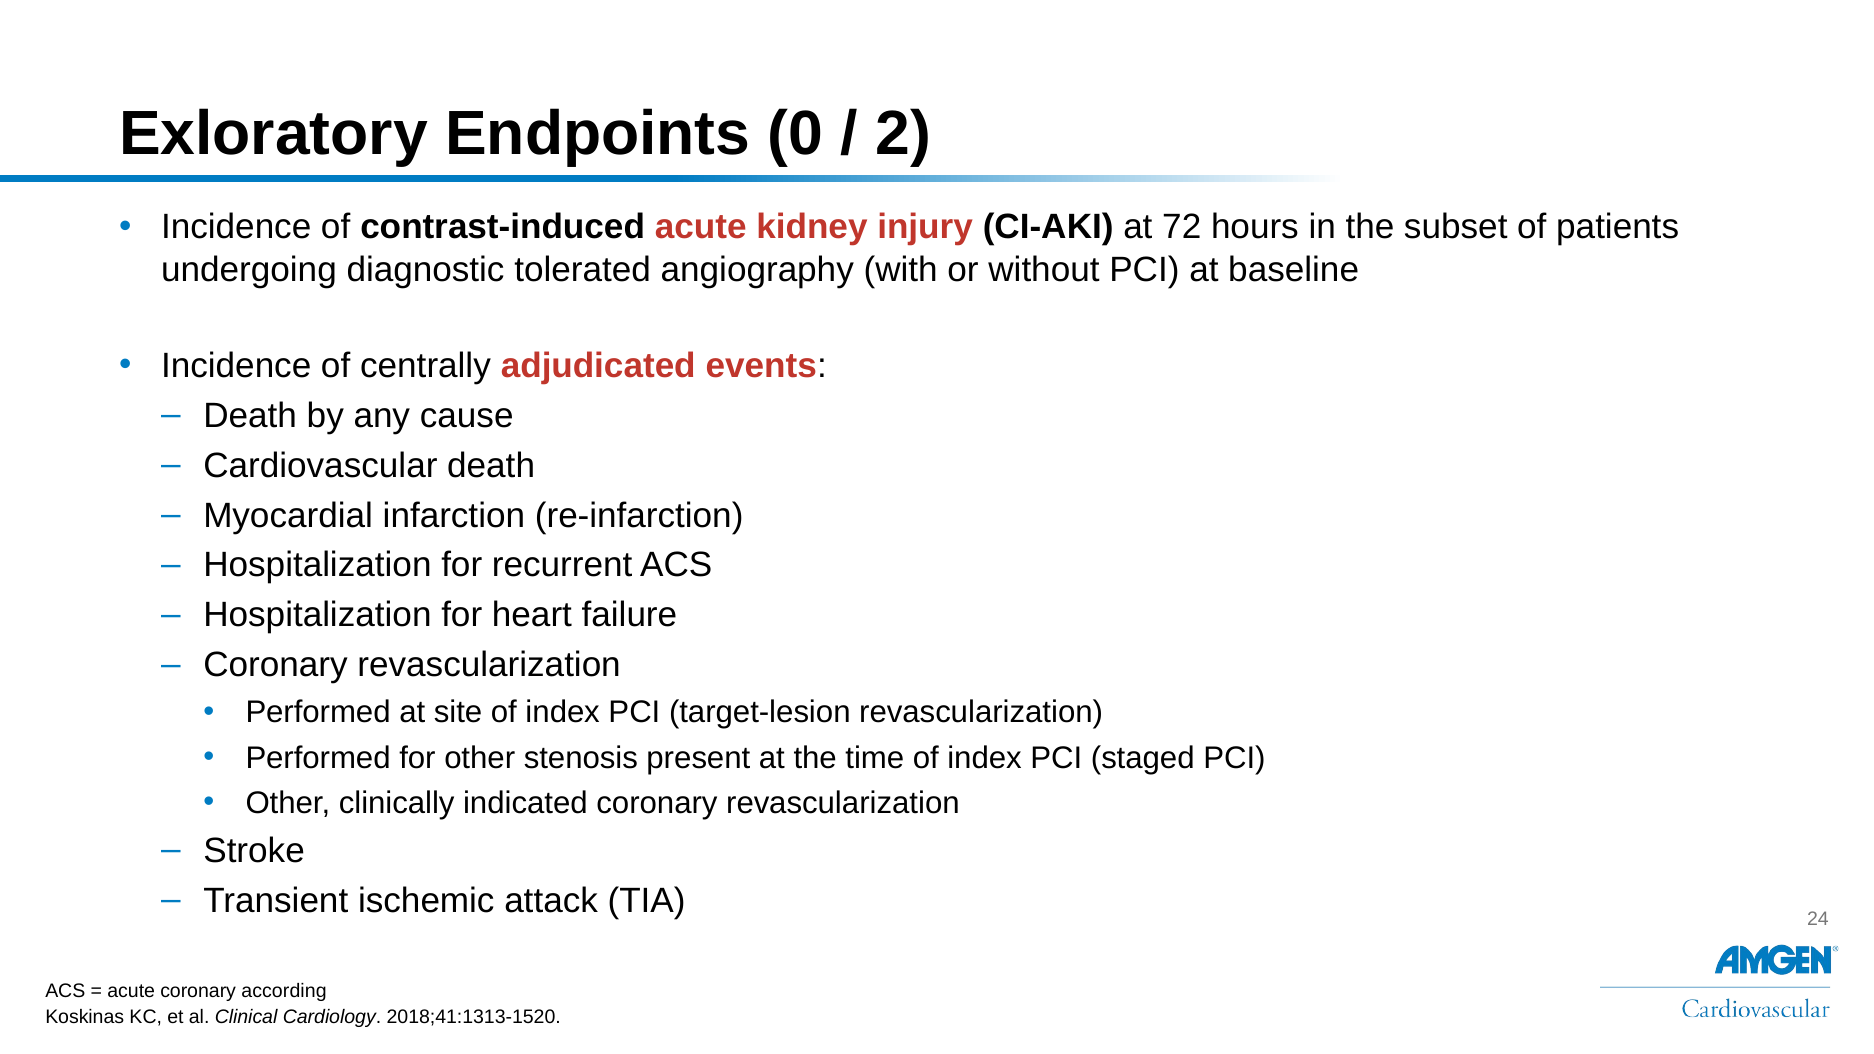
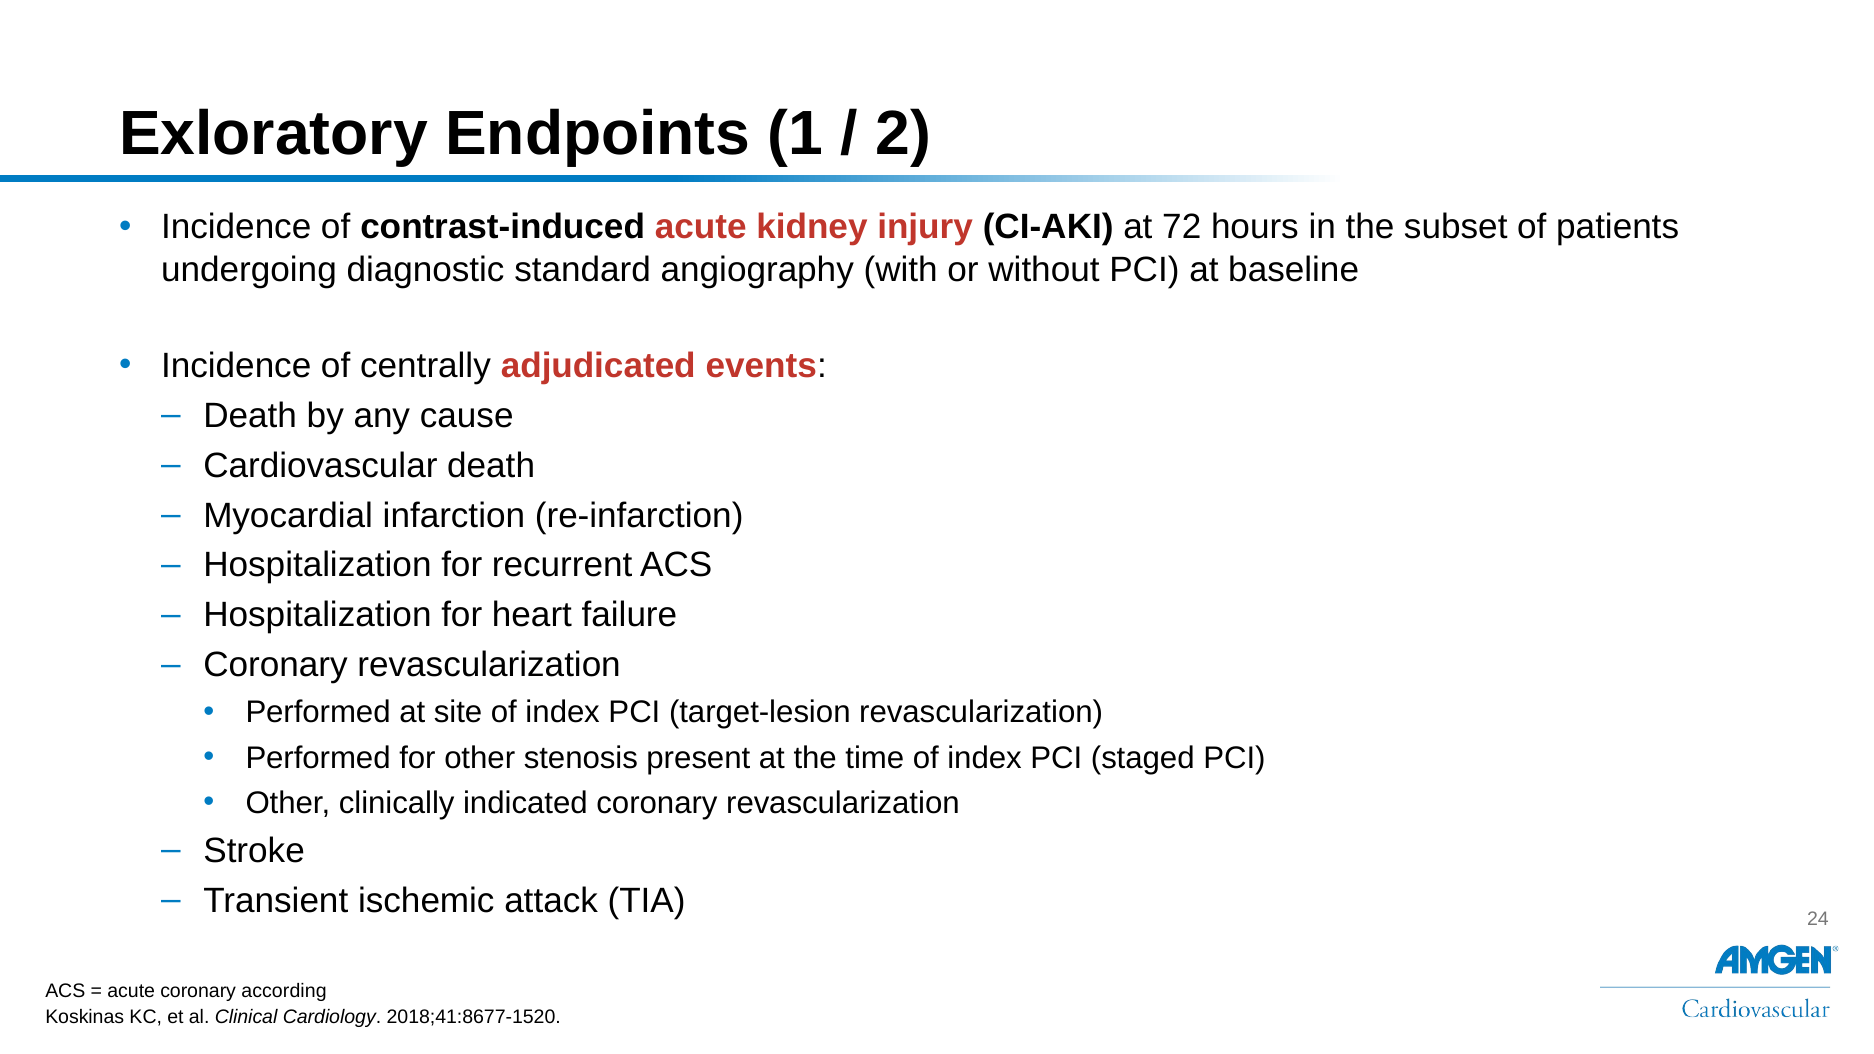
0: 0 -> 1
tolerated: tolerated -> standard
2018;41:1313-1520: 2018;41:1313-1520 -> 2018;41:8677-1520
